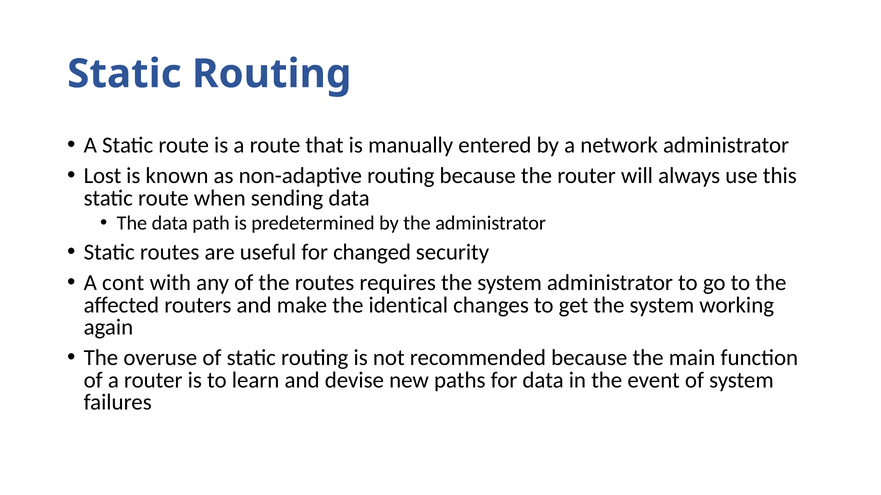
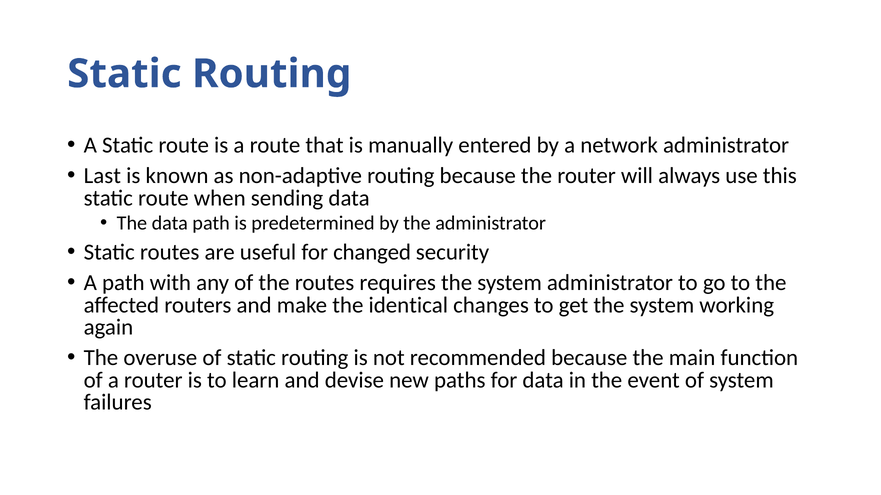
Lost: Lost -> Last
A cont: cont -> path
